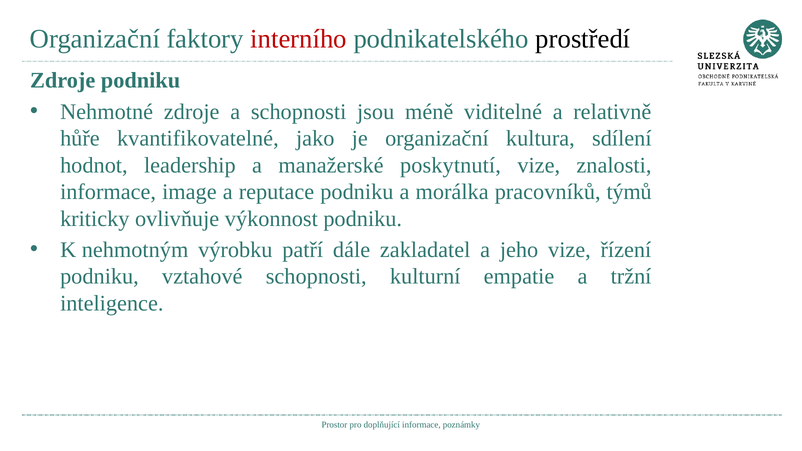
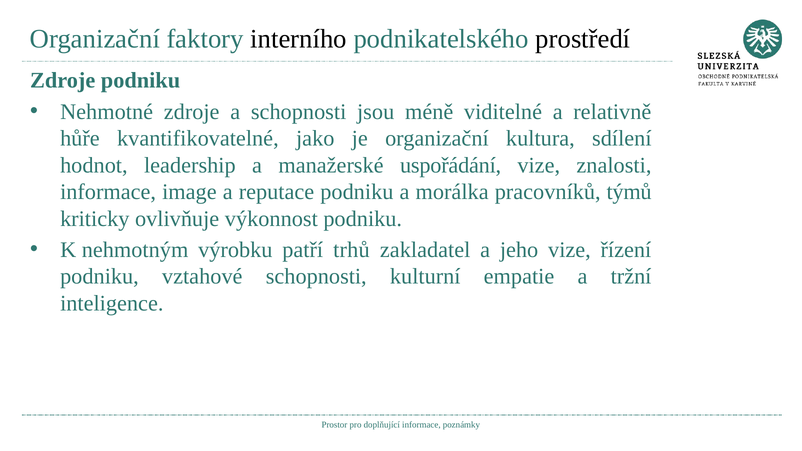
interního colour: red -> black
poskytnutí: poskytnutí -> uspořádání
dále: dále -> trhů
